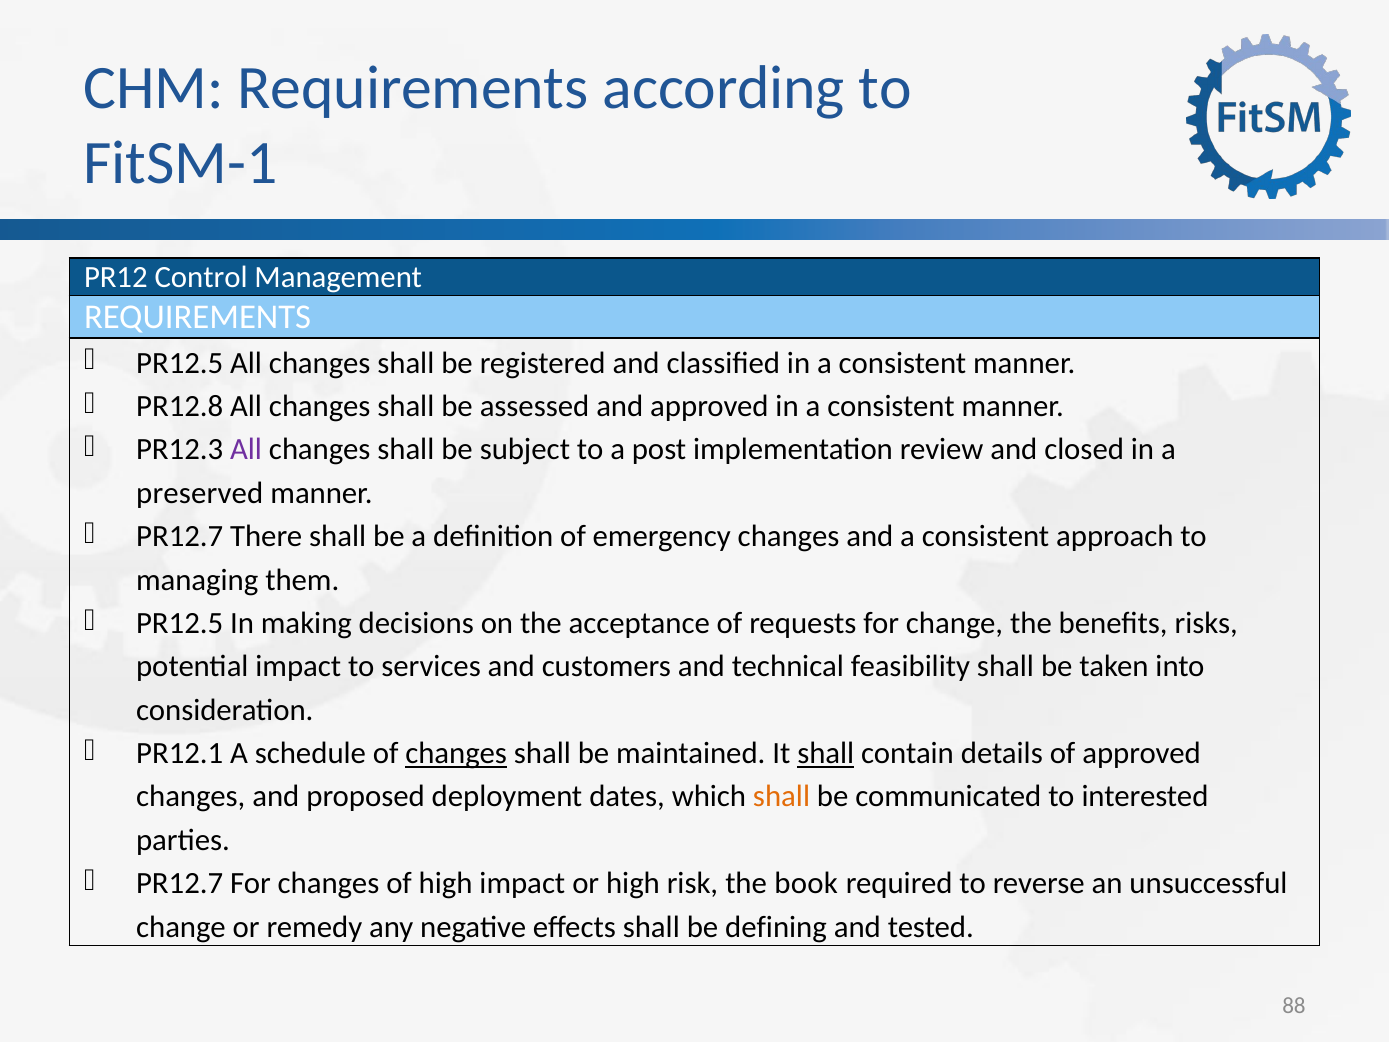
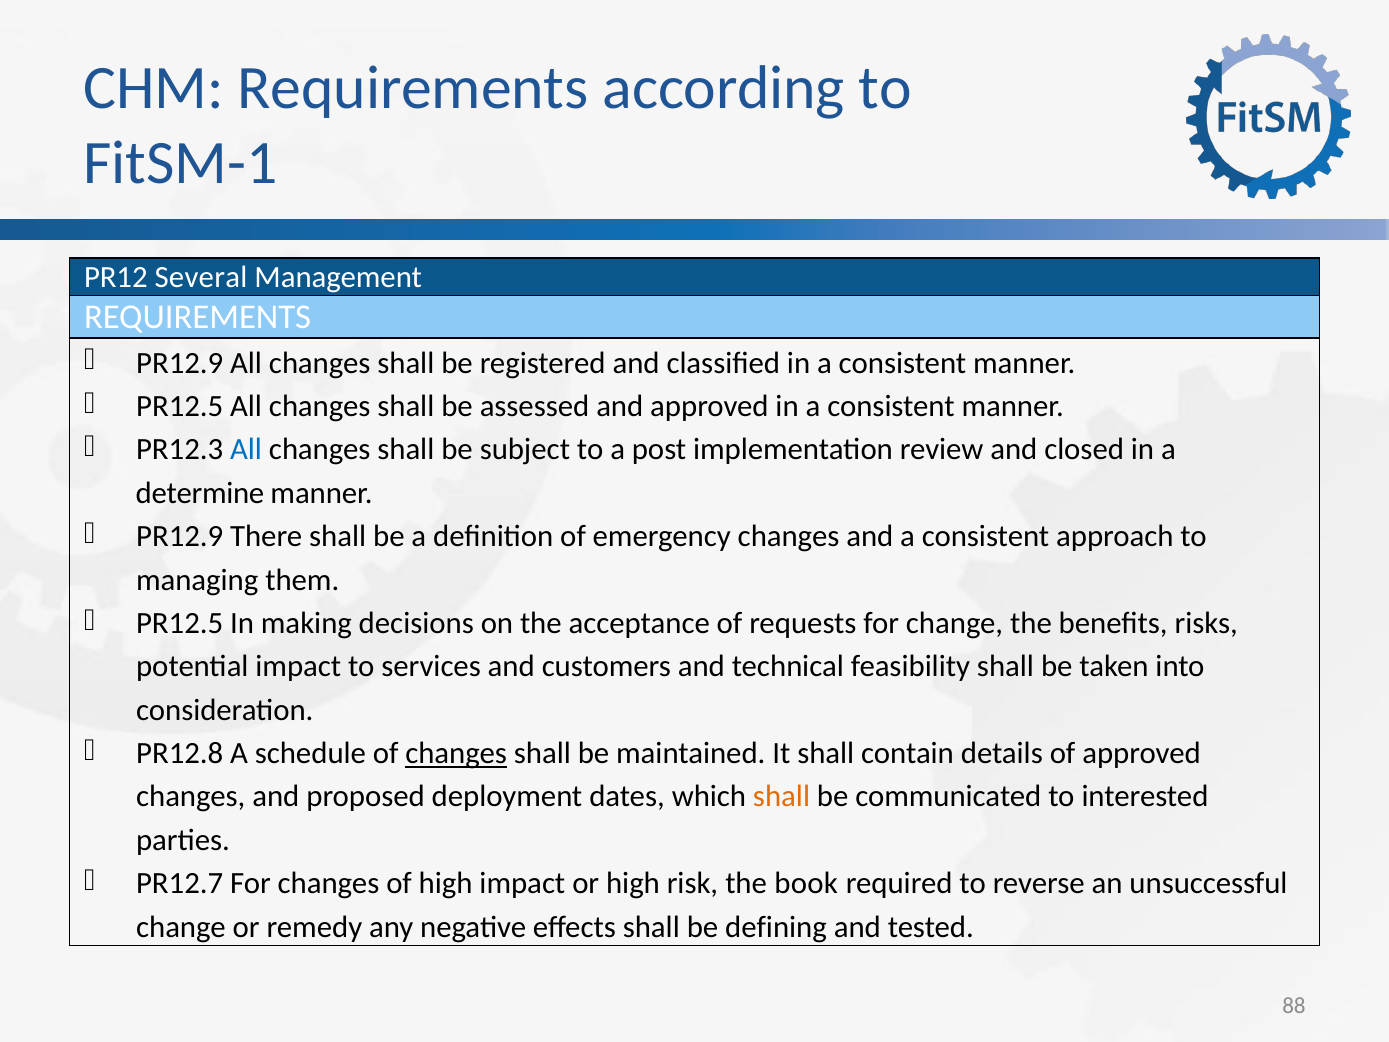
Control: Control -> Several
PR12.5 at (180, 363): PR12.5 -> PR12.9
PR12.8 at (180, 406): PR12.8 -> PR12.5
All at (246, 450) colour: purple -> blue
preserved: preserved -> determine
PR12.7 at (180, 536): PR12.7 -> PR12.9
PR12.1: PR12.1 -> PR12.8
shall at (826, 753) underline: present -> none
